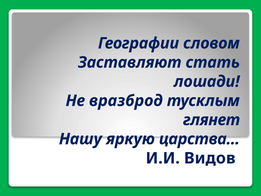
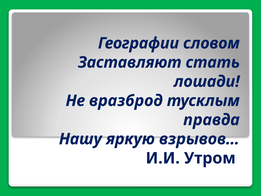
глянет: глянет -> правда
царства…: царства… -> взрывов…
Видов: Видов -> Утром
